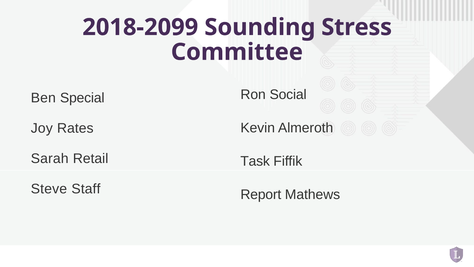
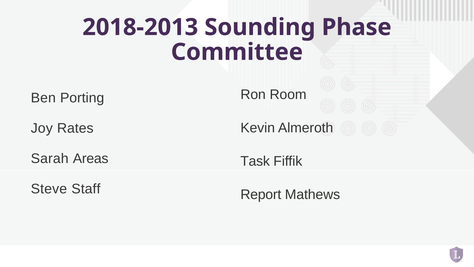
2018-2099: 2018-2099 -> 2018-2013
Stress: Stress -> Phase
Social: Social -> Room
Special: Special -> Porting
Retail: Retail -> Areas
